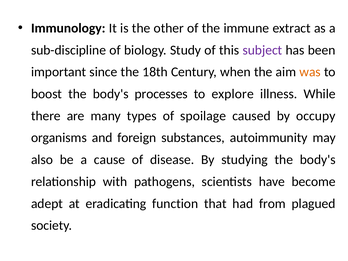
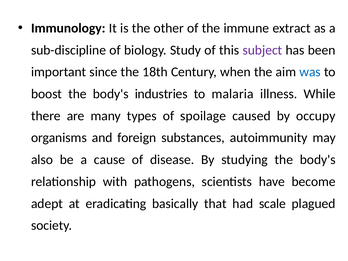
was colour: orange -> blue
processes: processes -> industries
explore: explore -> malaria
function: function -> basically
from: from -> scale
